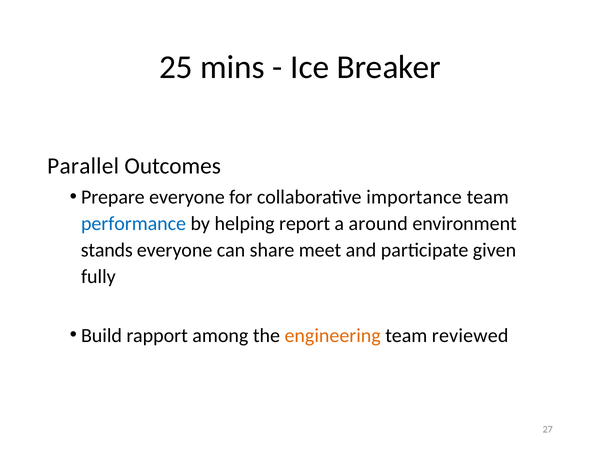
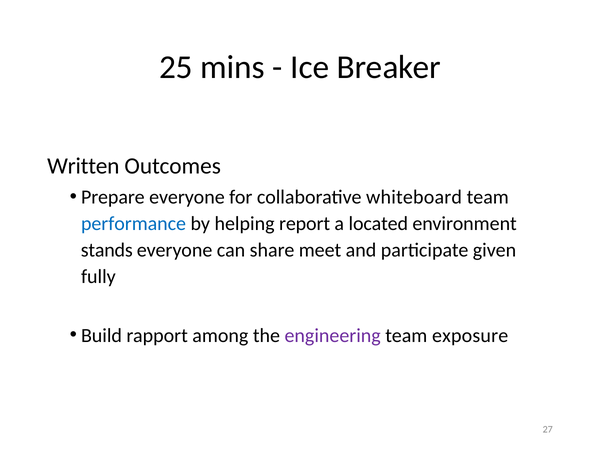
Parallel: Parallel -> Written
importance: importance -> whiteboard
around: around -> located
engineering colour: orange -> purple
reviewed: reviewed -> exposure
